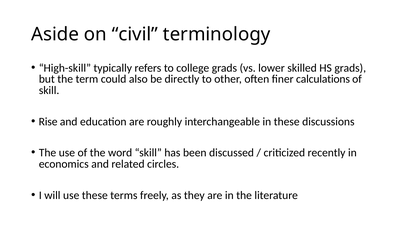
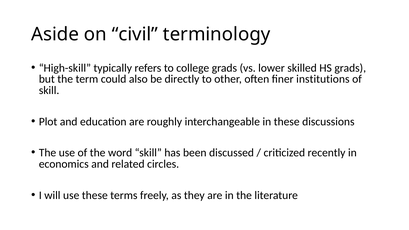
calculations: calculations -> institutions
Rise: Rise -> Plot
